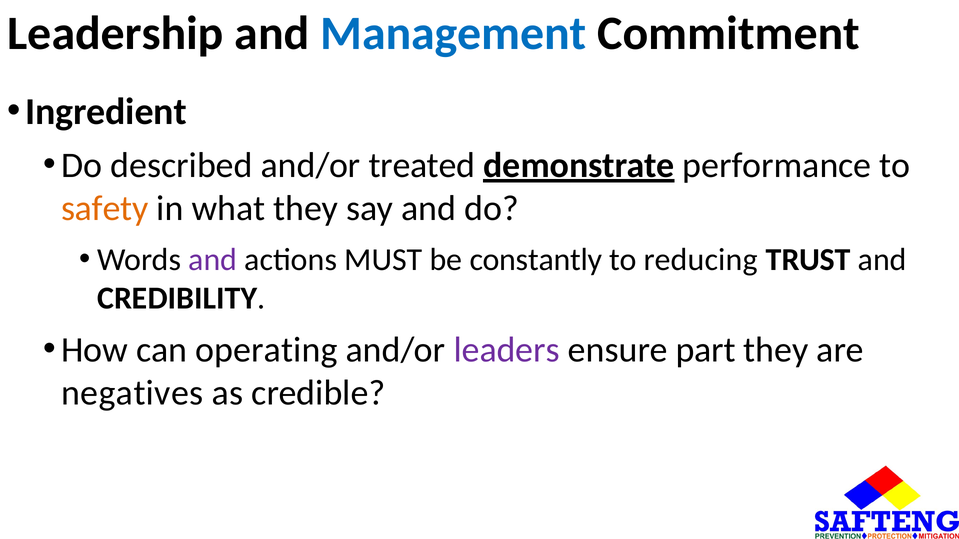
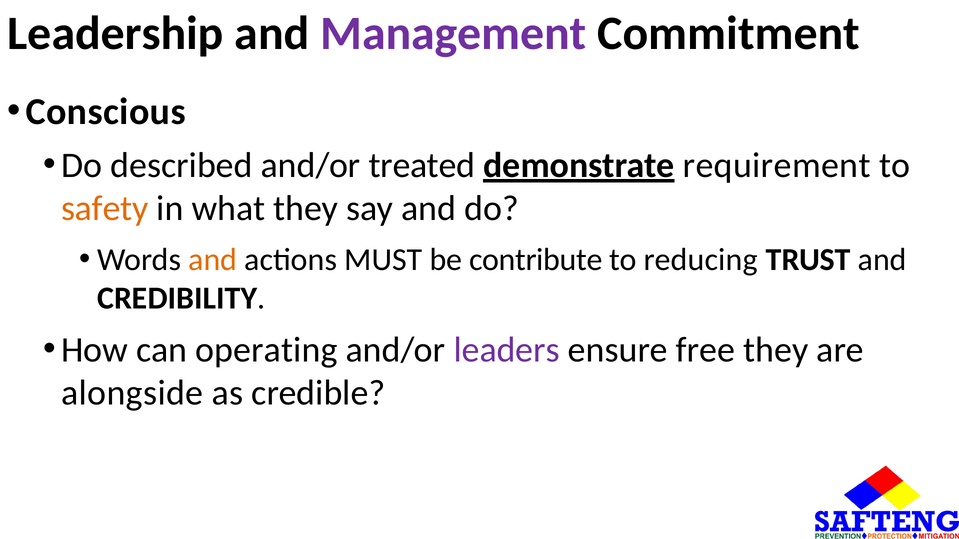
Management colour: blue -> purple
Ingredient: Ingredient -> Conscious
performance: performance -> requirement
and at (213, 260) colour: purple -> orange
constantly: constantly -> contribute
part: part -> free
negatives: negatives -> alongside
